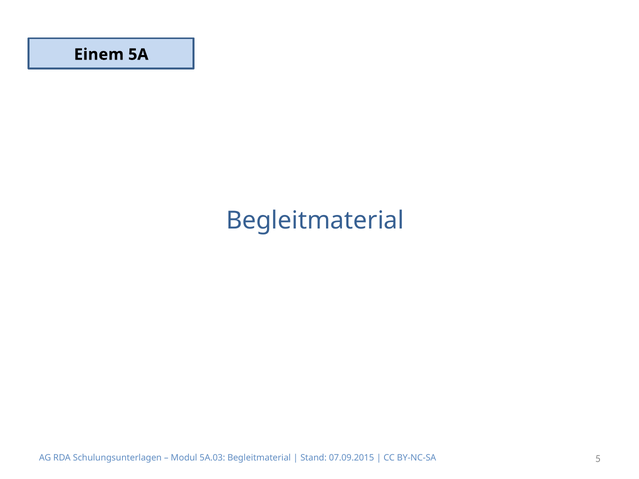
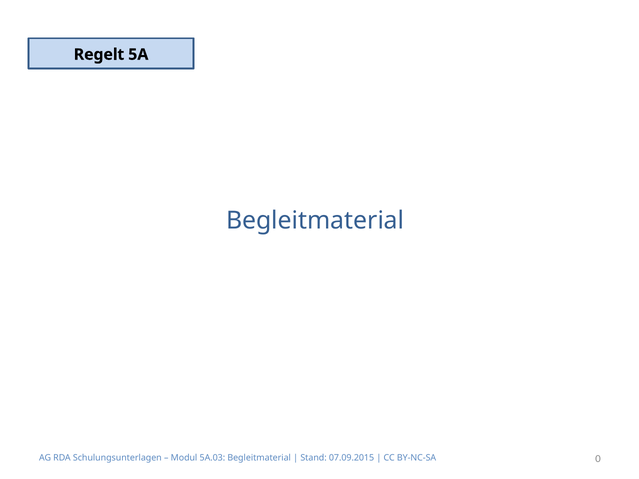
Einem: Einem -> Regelt
5: 5 -> 0
